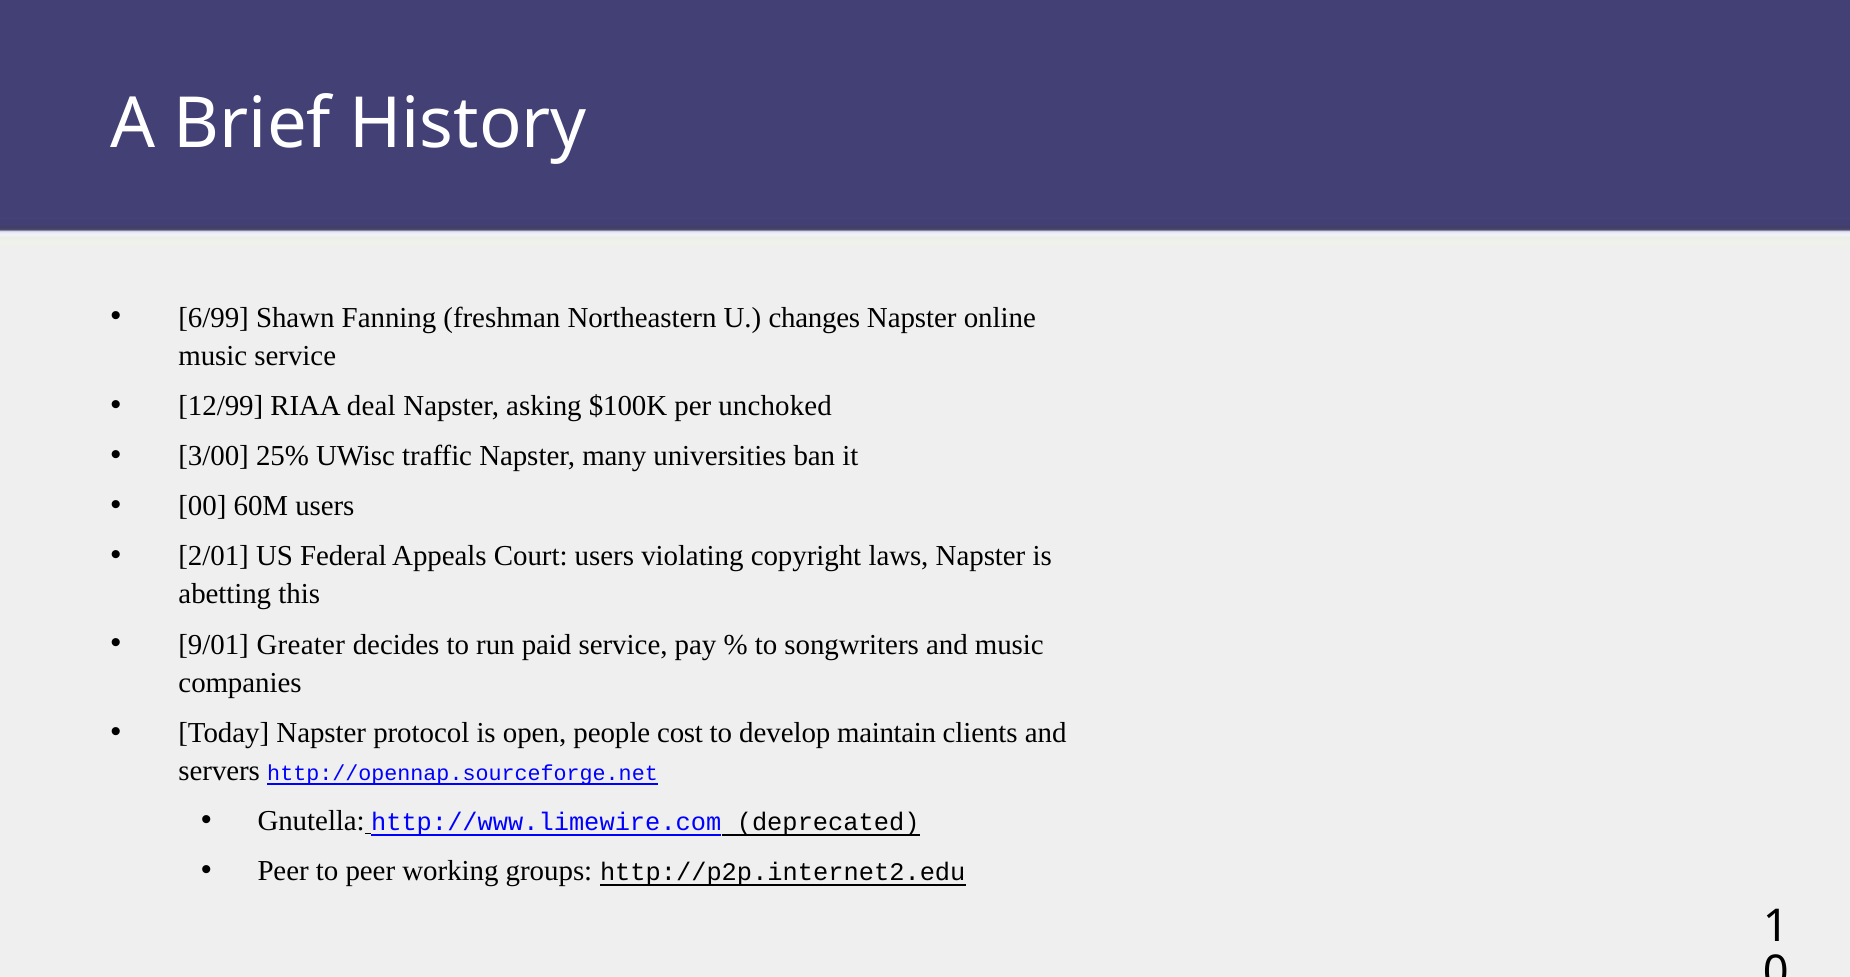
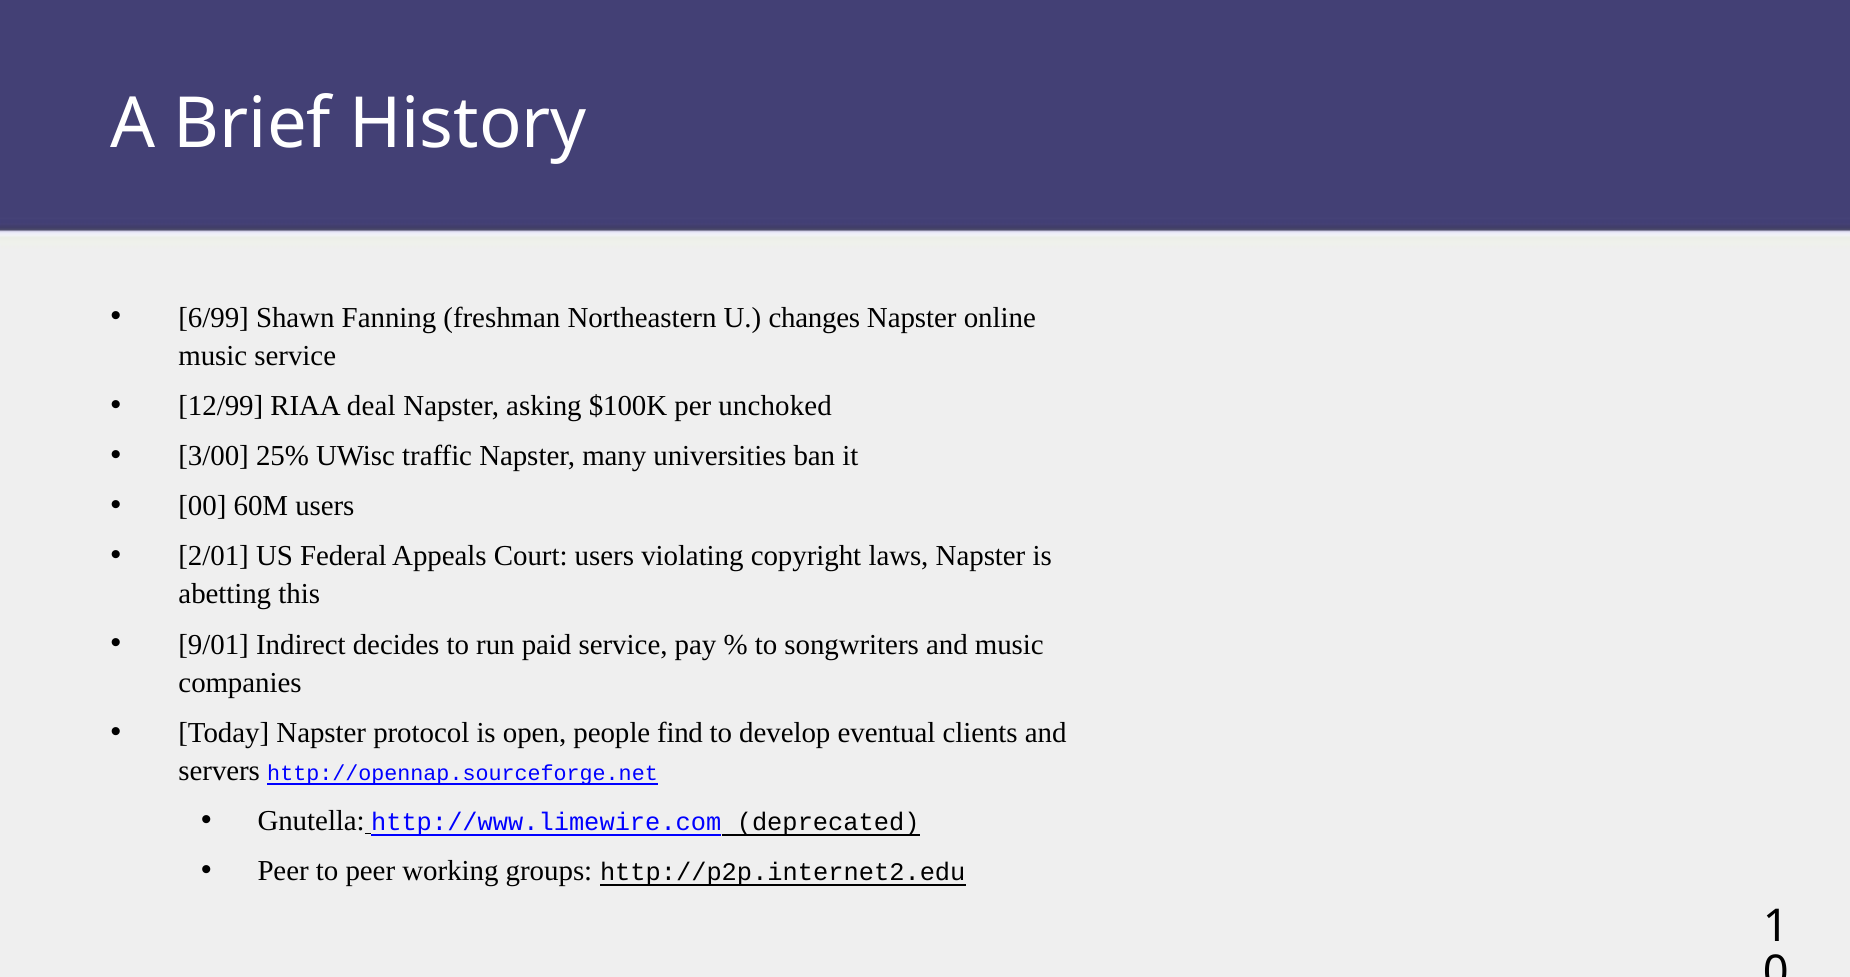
Greater: Greater -> Indirect
cost: cost -> find
maintain: maintain -> eventual
